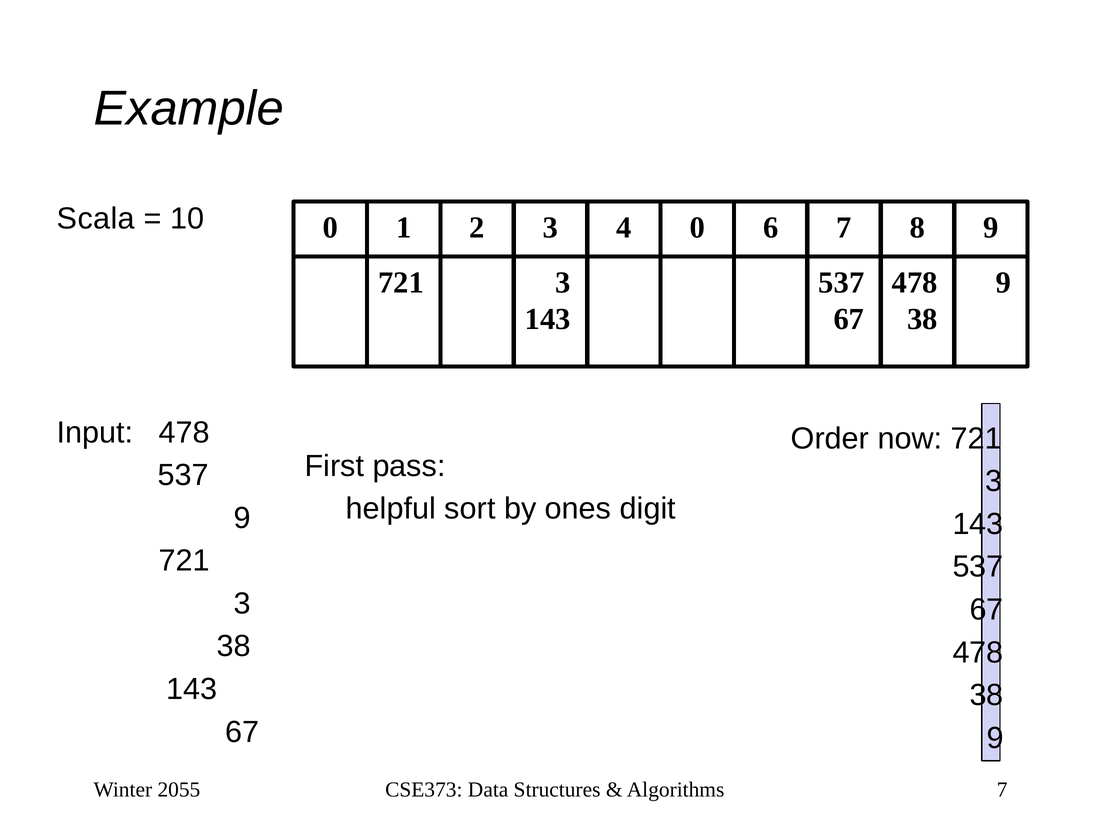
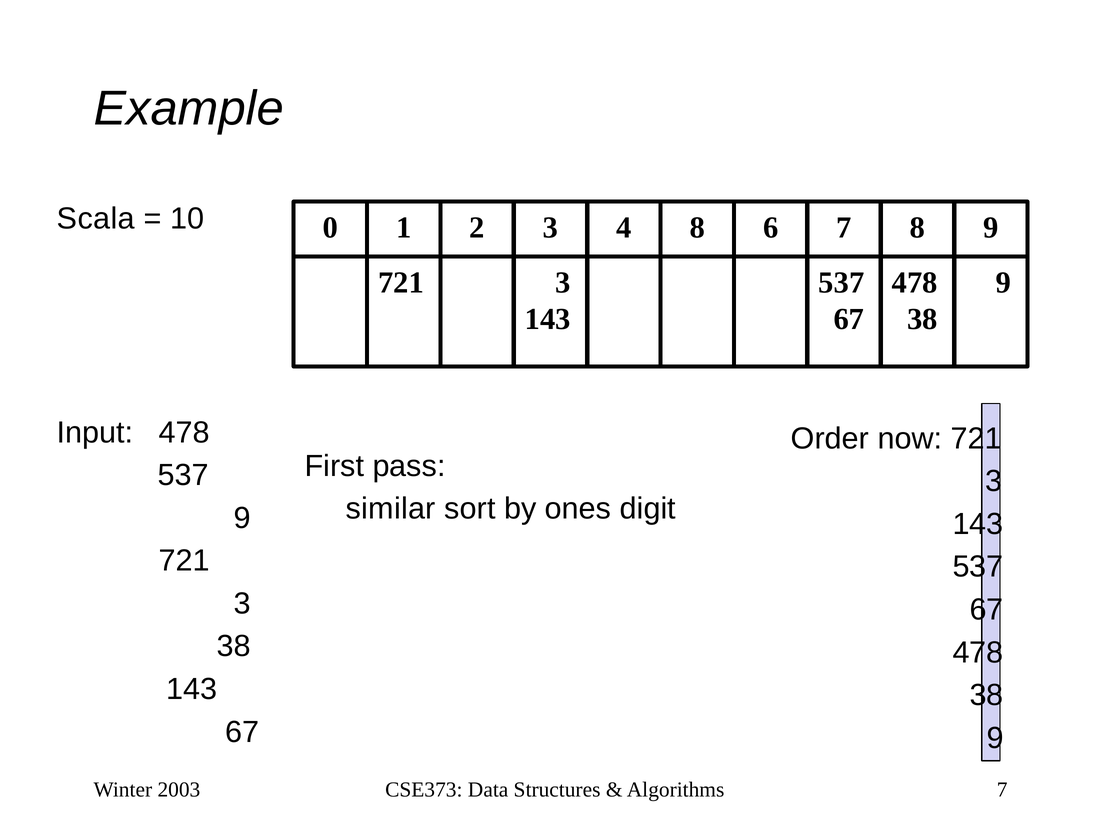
4 0: 0 -> 8
helpful: helpful -> similar
2055: 2055 -> 2003
